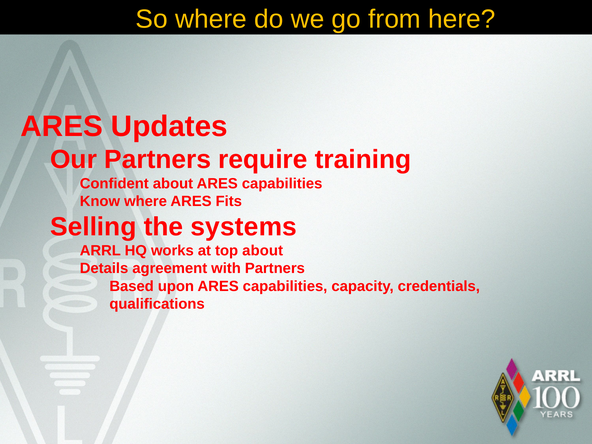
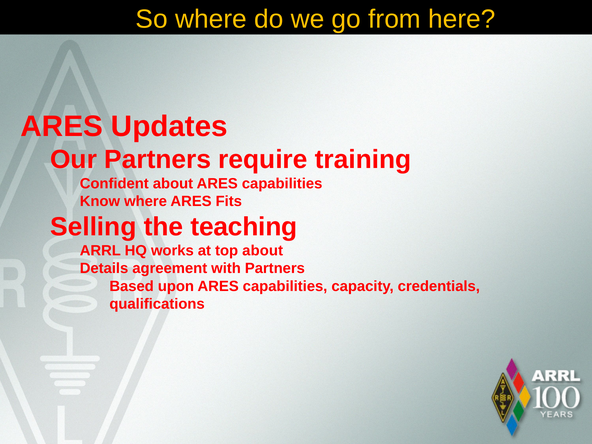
systems: systems -> teaching
